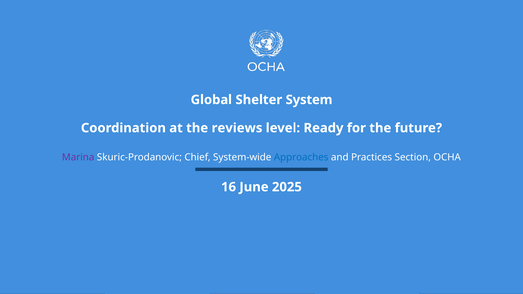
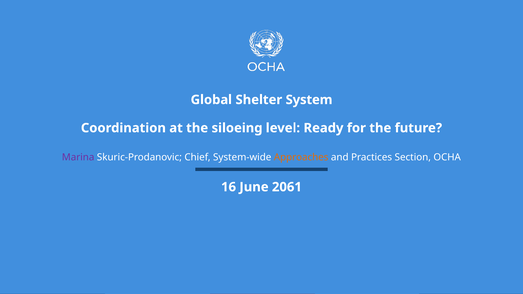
reviews: reviews -> siloeing
Approaches colour: blue -> orange
2025: 2025 -> 2061
